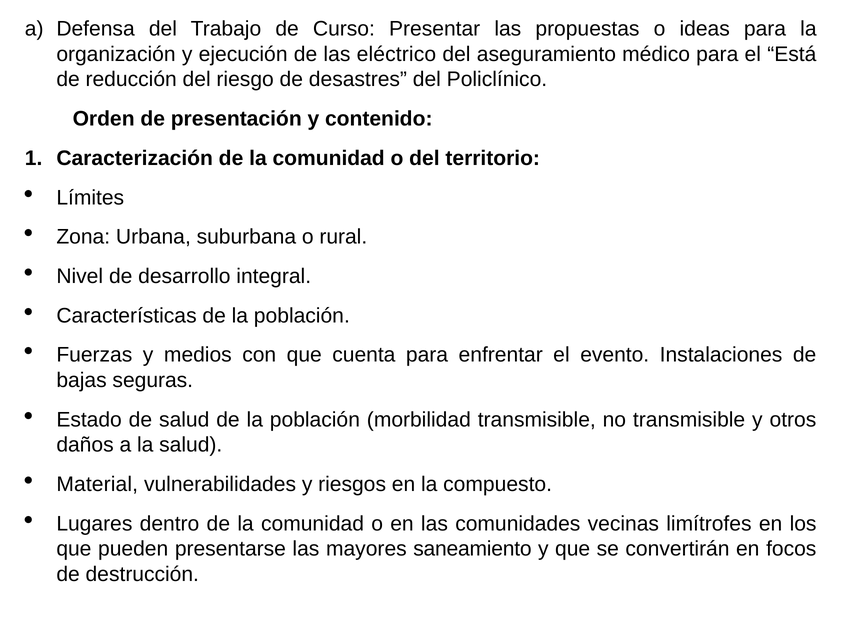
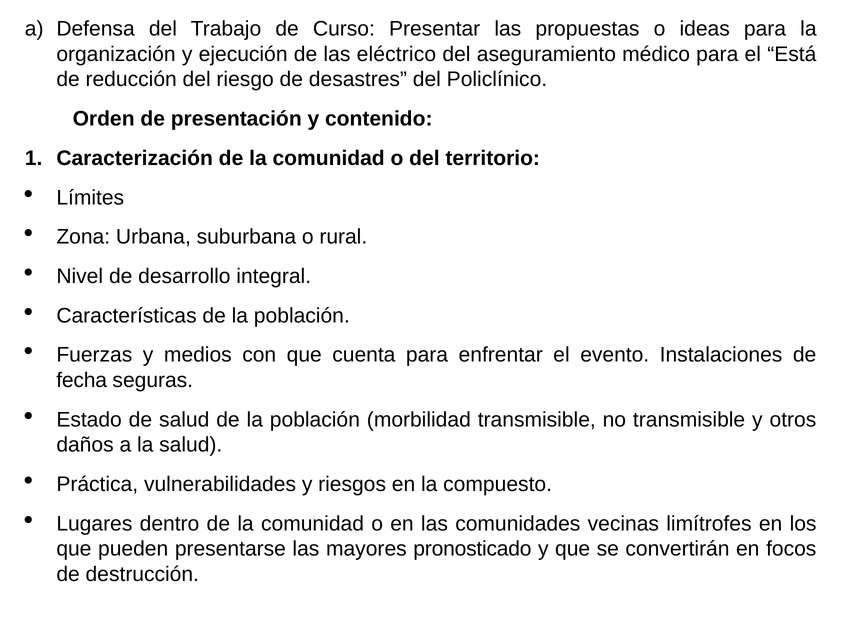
bajas: bajas -> fecha
Material: Material -> Práctica
saneamiento: saneamiento -> pronosticado
